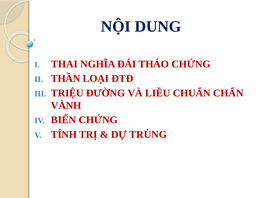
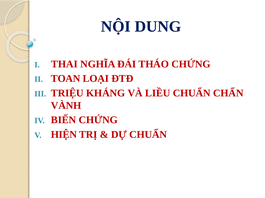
THẦN: THẦN -> TOAN
ĐƯỜNG: ĐƯỜNG -> KHÁNG
TÍNH: TÍNH -> HIỆN
DỰ TRÙNG: TRÙNG -> CHUẨN
